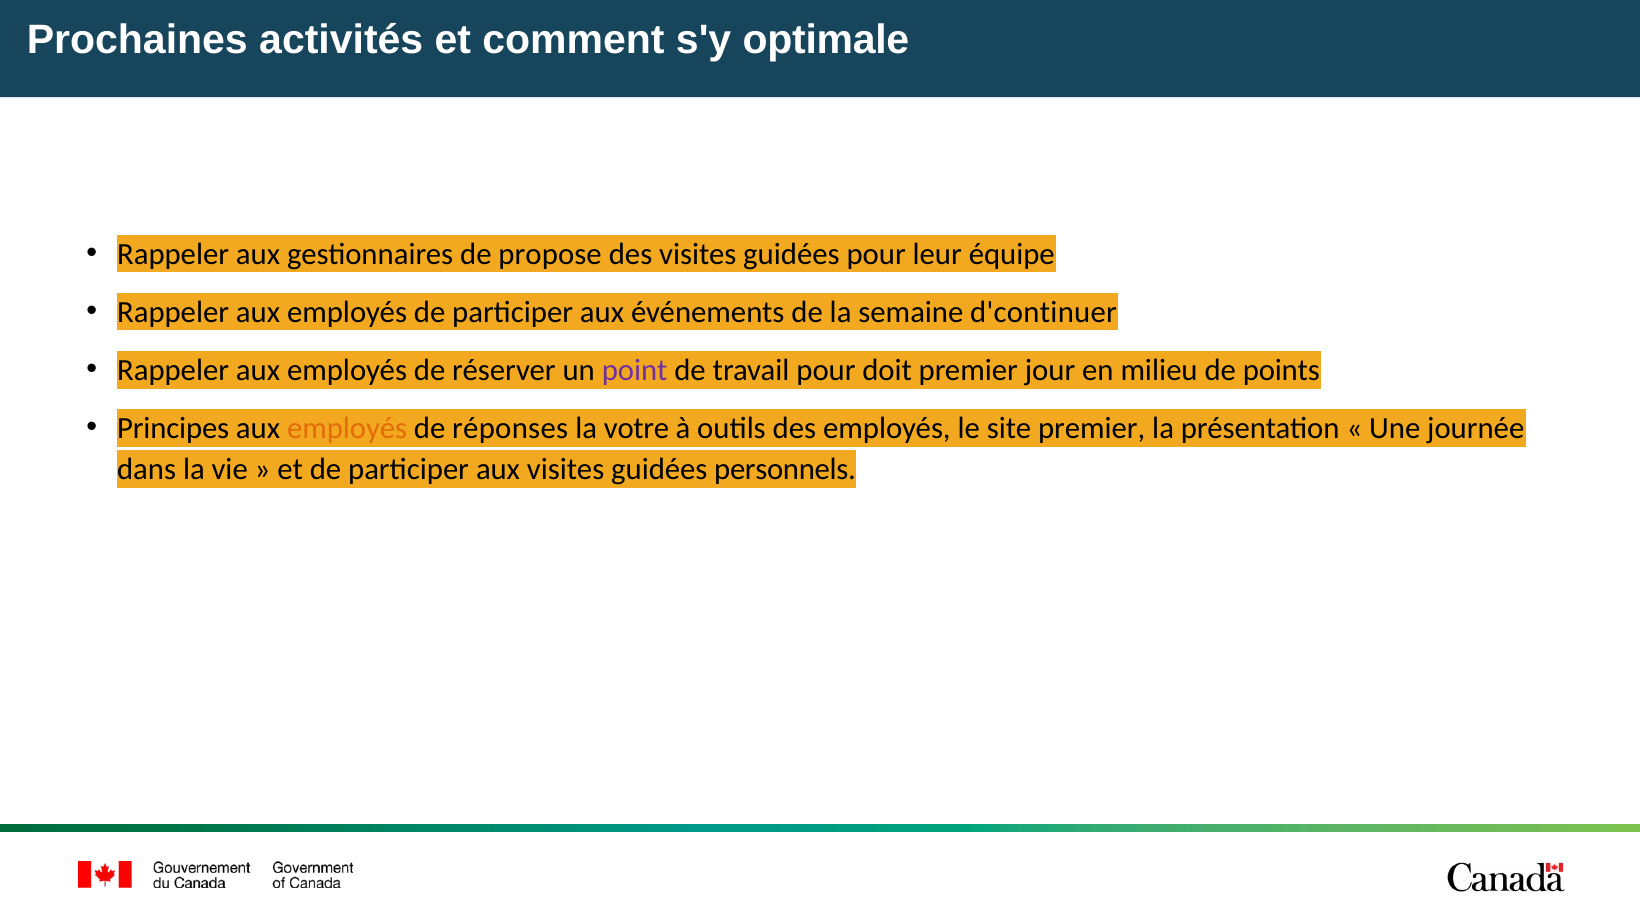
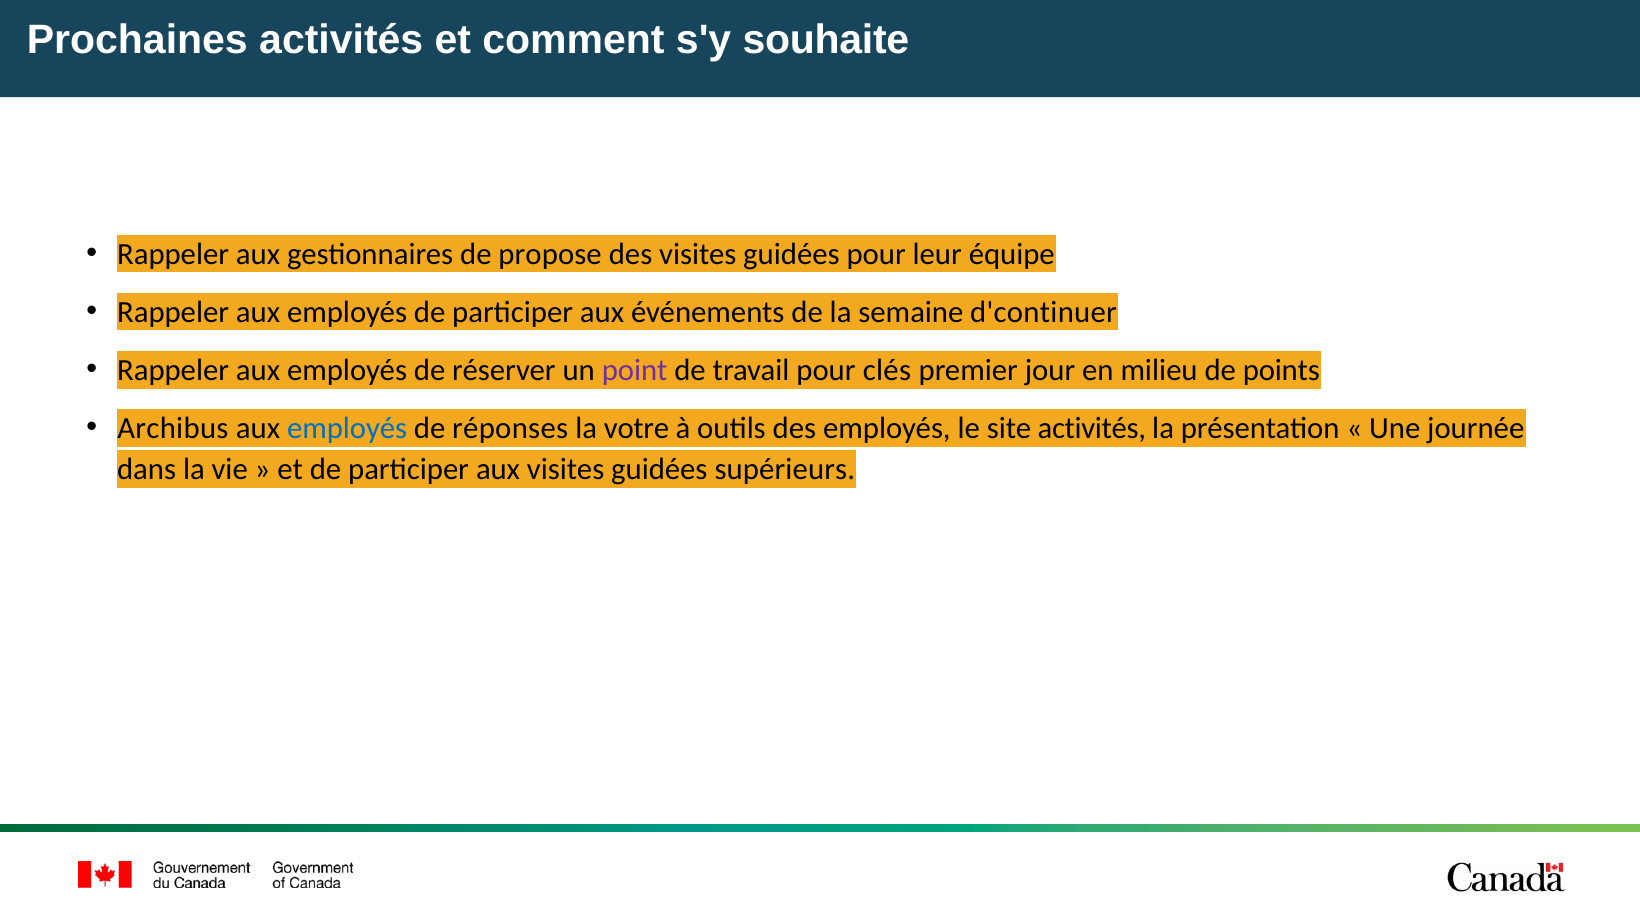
optimale: optimale -> souhaite
doit: doit -> clés
Principes: Principes -> Archibus
employés at (347, 428) colour: orange -> blue
site premier: premier -> activités
personnels: personnels -> supérieurs
